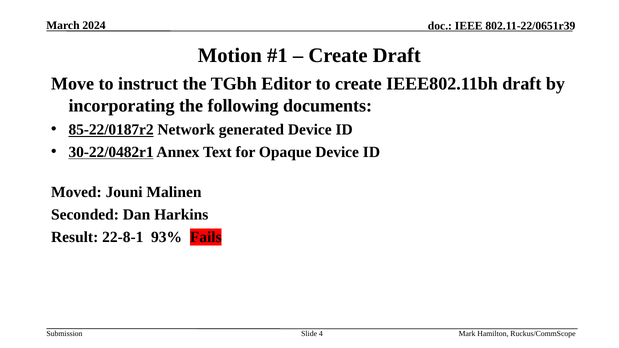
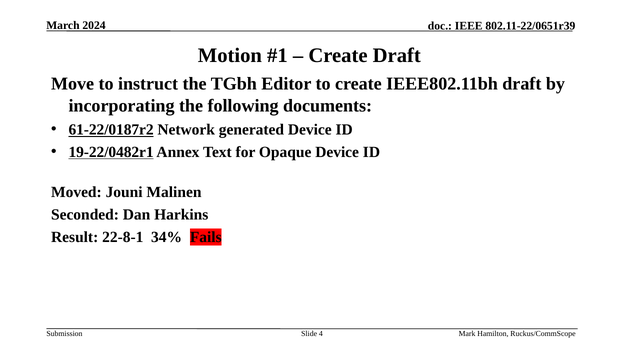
85-22/0187r2: 85-22/0187r2 -> 61-22/0187r2
30-22/0482r1: 30-22/0482r1 -> 19-22/0482r1
93%: 93% -> 34%
